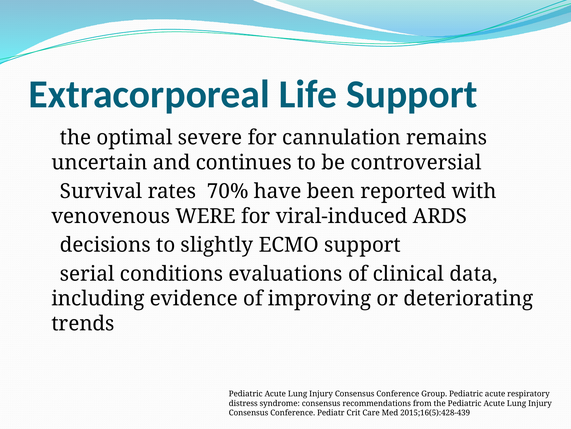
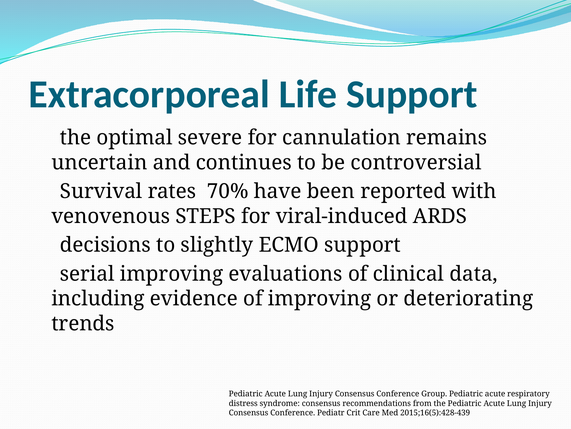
WERE: WERE -> STEPS
serial conditions: conditions -> improving
